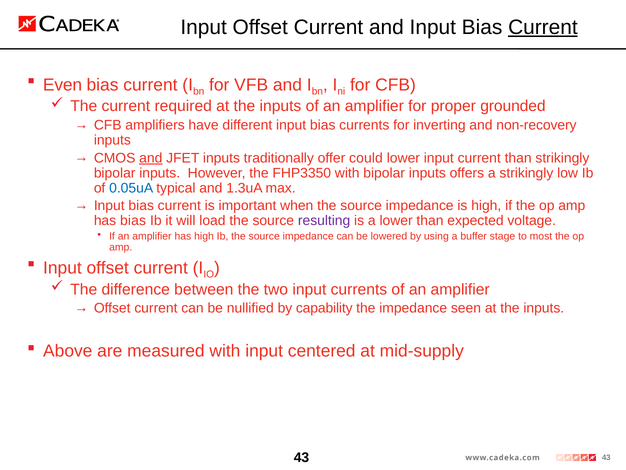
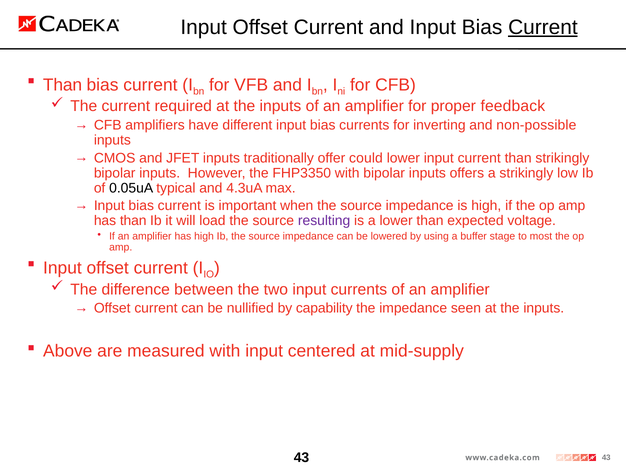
Even at (63, 85): Even -> Than
grounded: grounded -> feedback
non-recovery: non-recovery -> non-possible
and at (151, 158) underline: present -> none
0.05uA colour: blue -> black
1.3uA: 1.3uA -> 4.3uA
has bias: bias -> than
